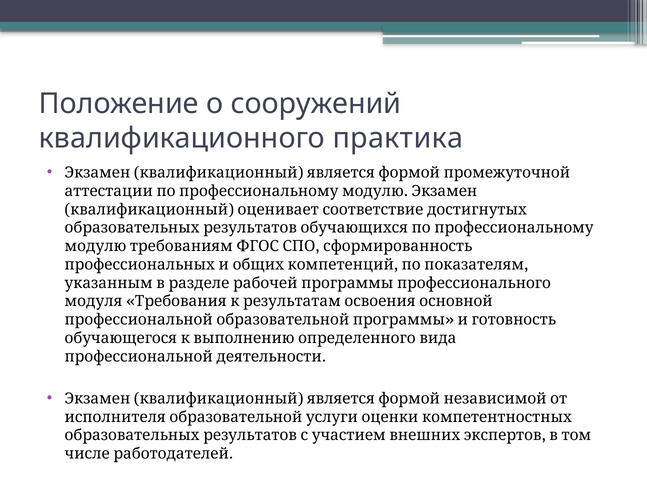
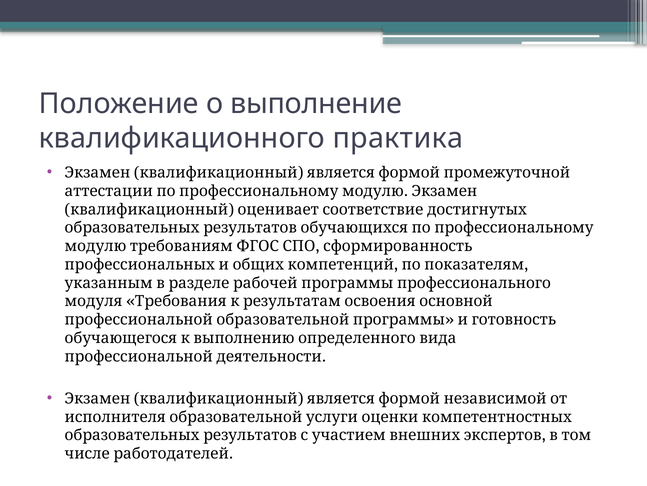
сооружений: сооружений -> выполнение
